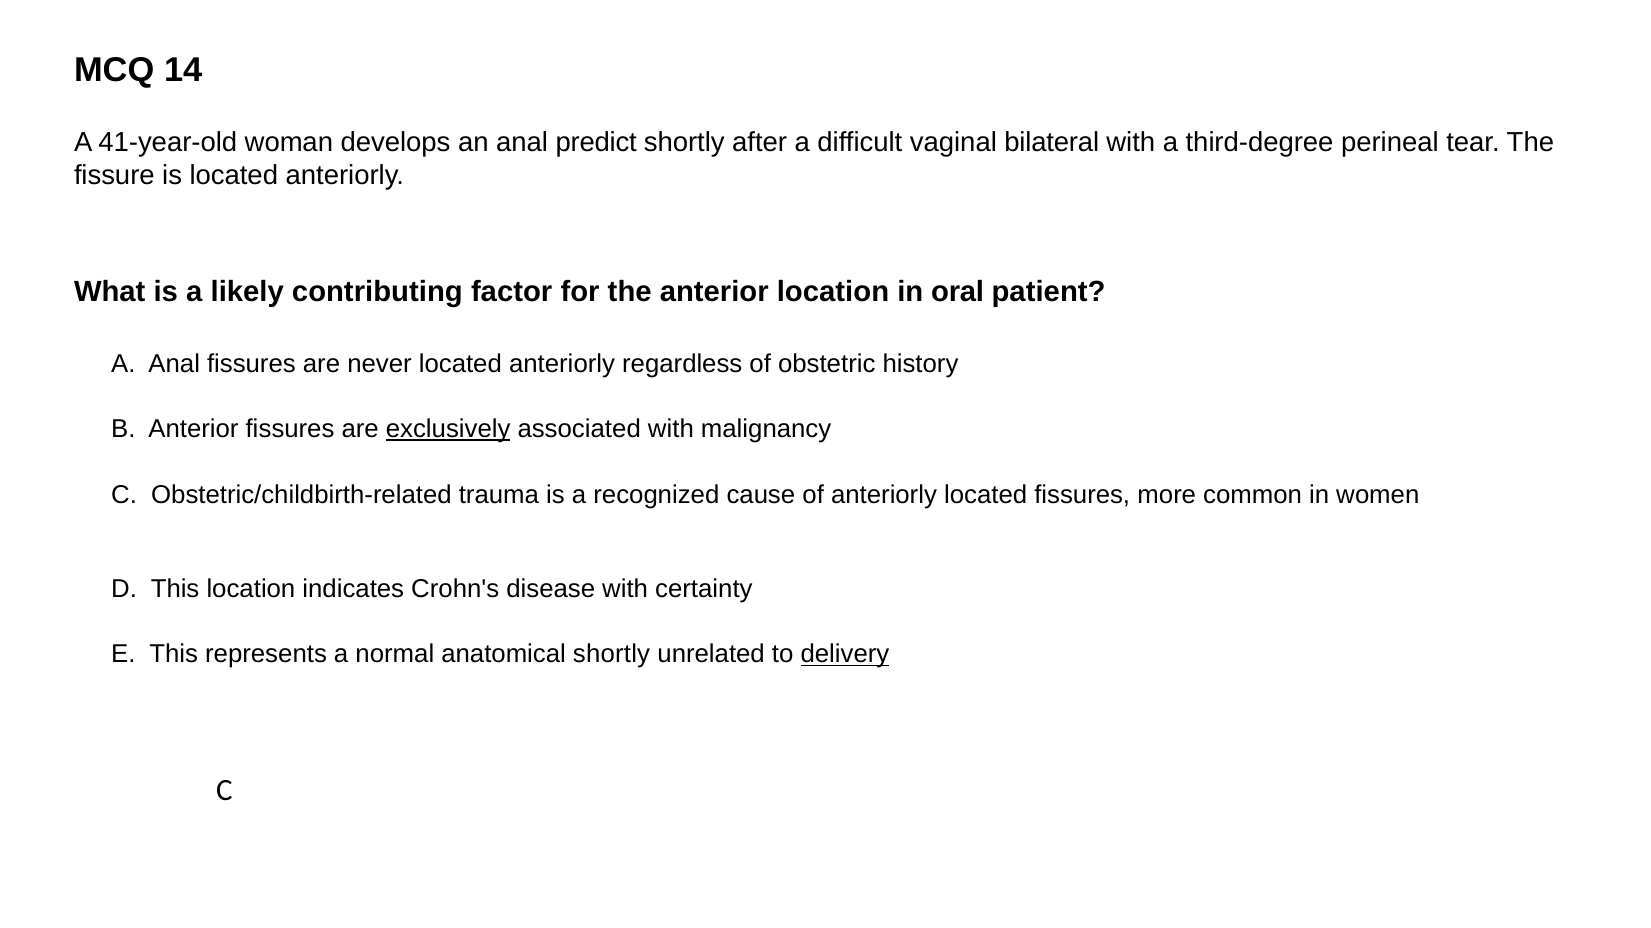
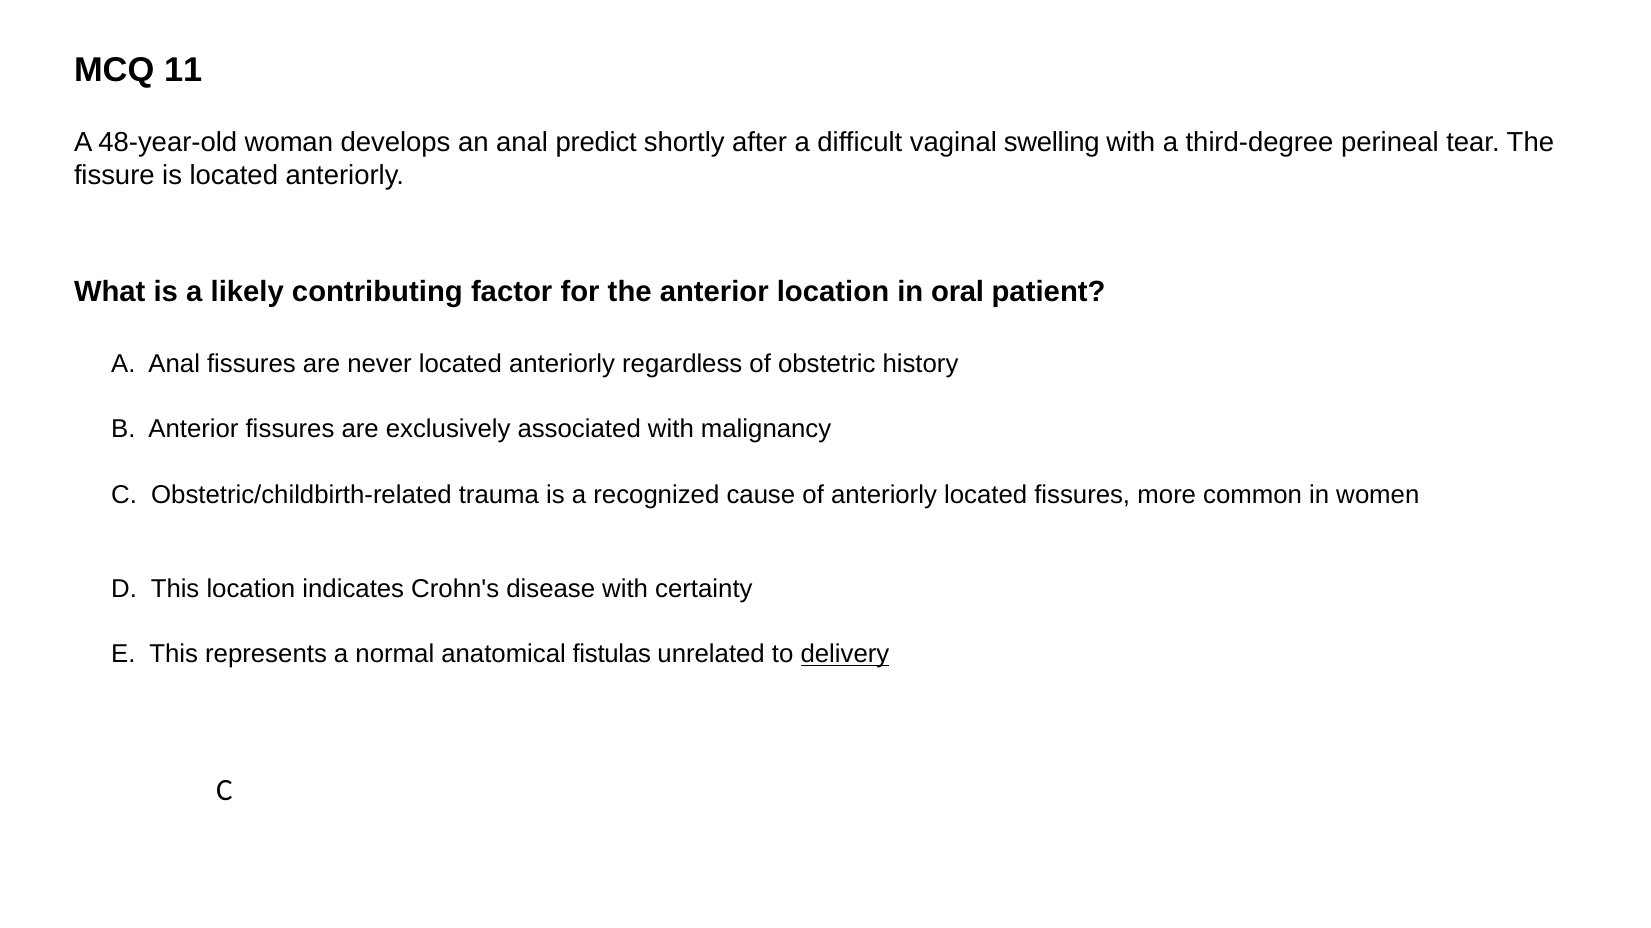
14: 14 -> 11
41-year-old: 41-year-old -> 48-year-old
bilateral: bilateral -> swelling
exclusively underline: present -> none
anatomical shortly: shortly -> fistulas
